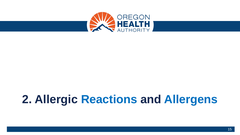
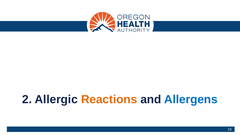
Reactions colour: blue -> orange
